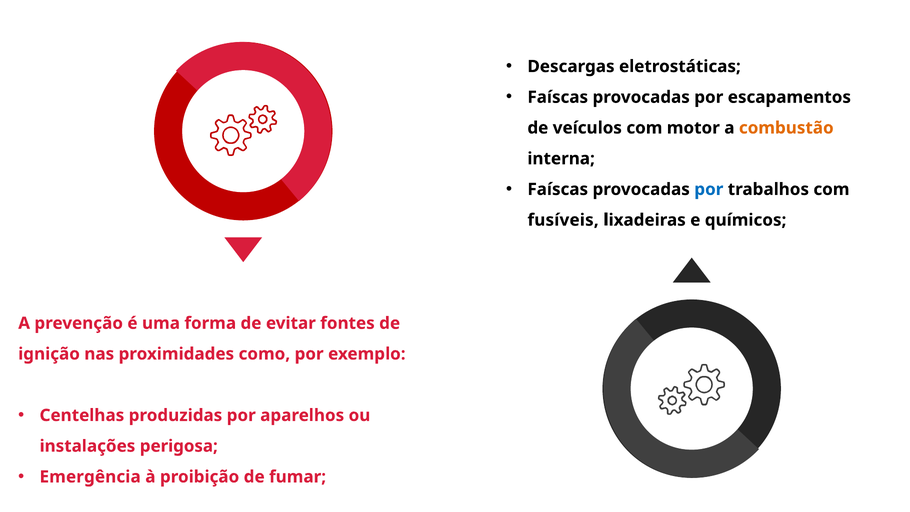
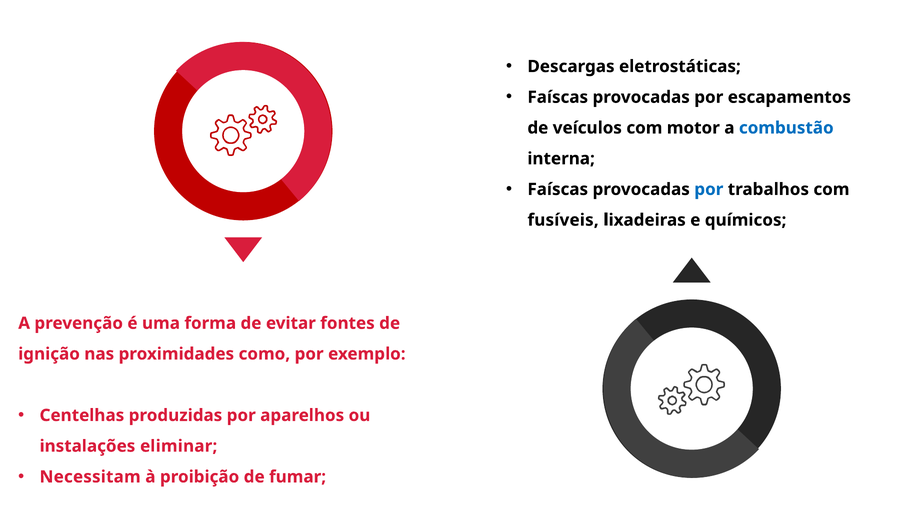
combustão colour: orange -> blue
perigosa: perigosa -> eliminar
Emergência: Emergência -> Necessitam
